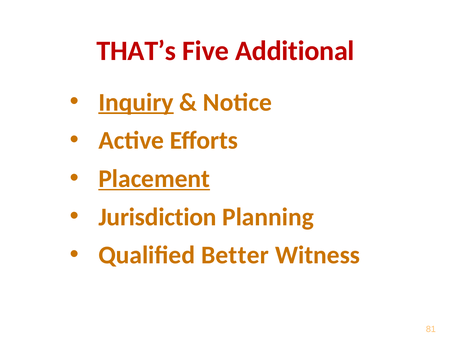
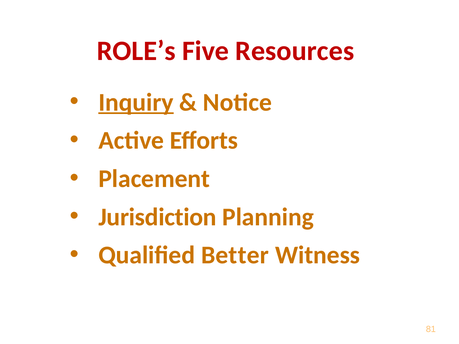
THAT’s: THAT’s -> ROLE’s
Additional: Additional -> Resources
Placement underline: present -> none
